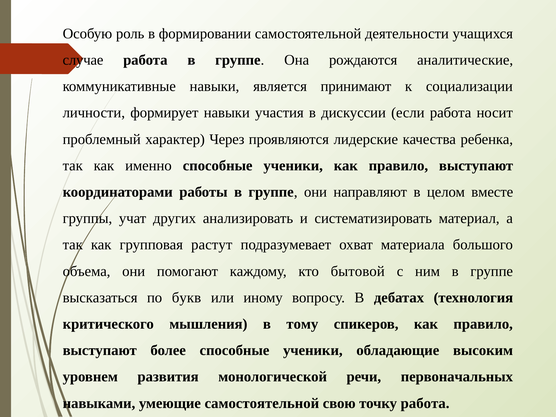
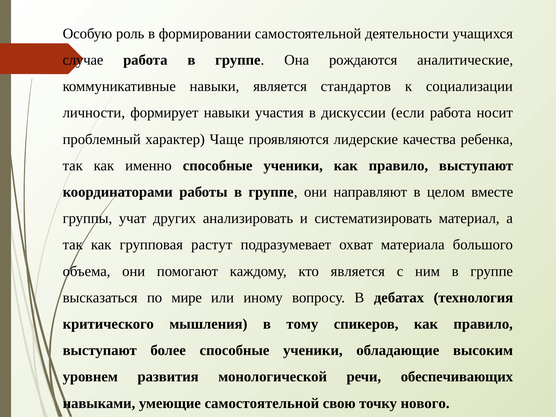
принимают: принимают -> стандартов
Через: Через -> Чаще
кто бытовой: бытовой -> является
букв: букв -> мире
первоначальных: первоначальных -> обеспечивающих
точку работа: работа -> нового
